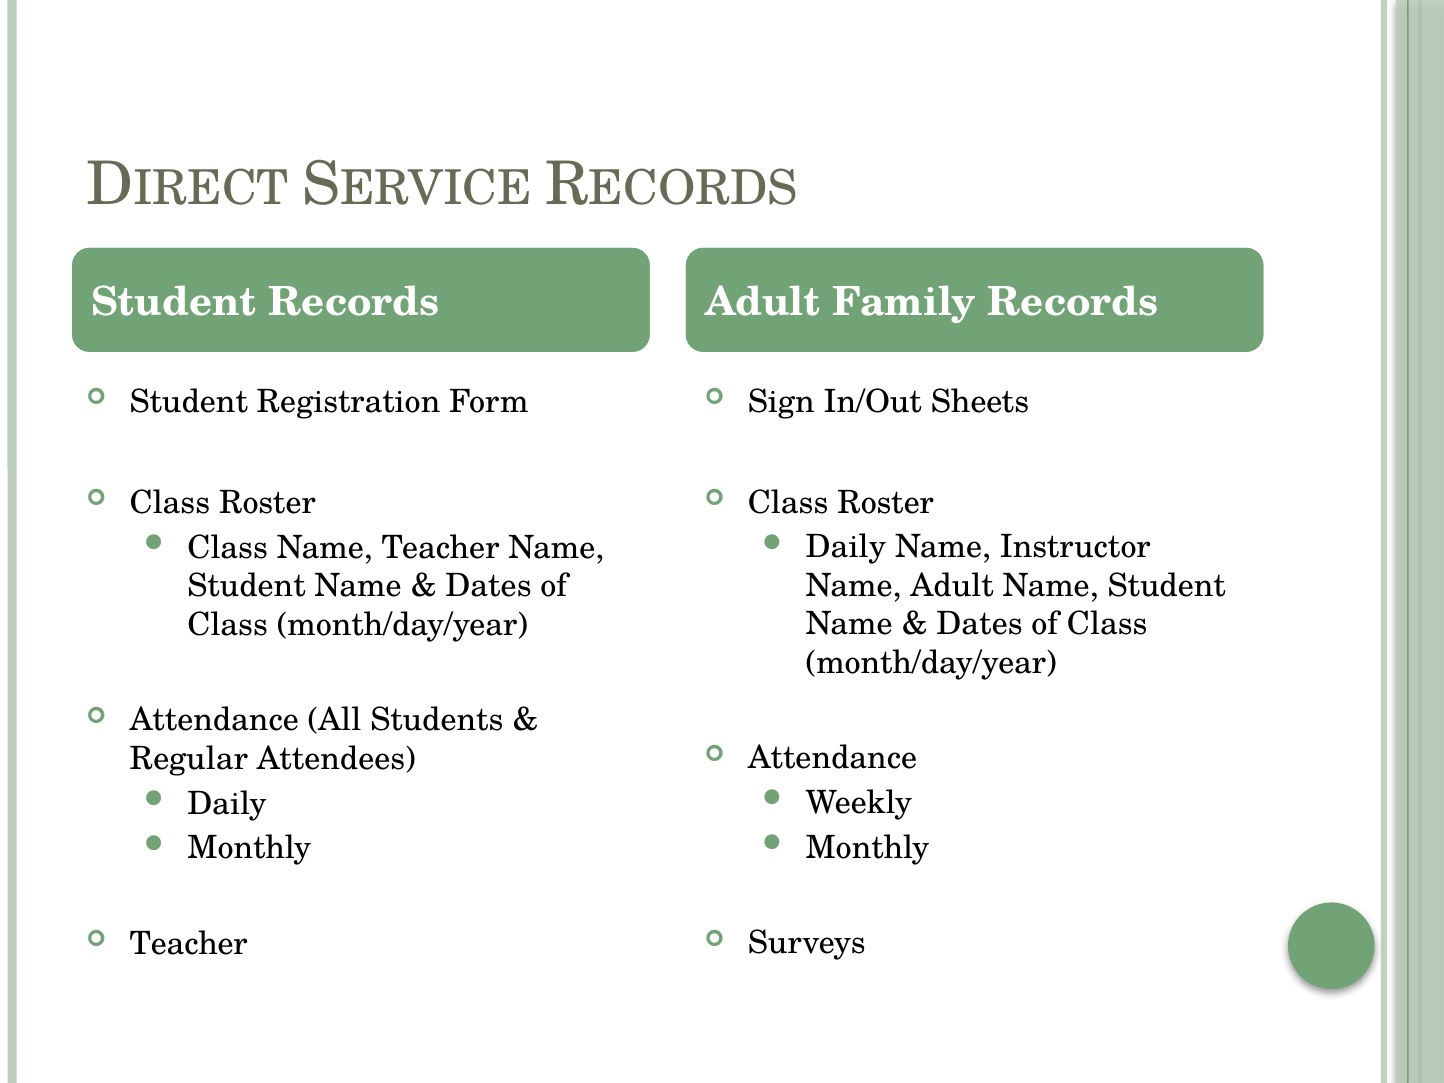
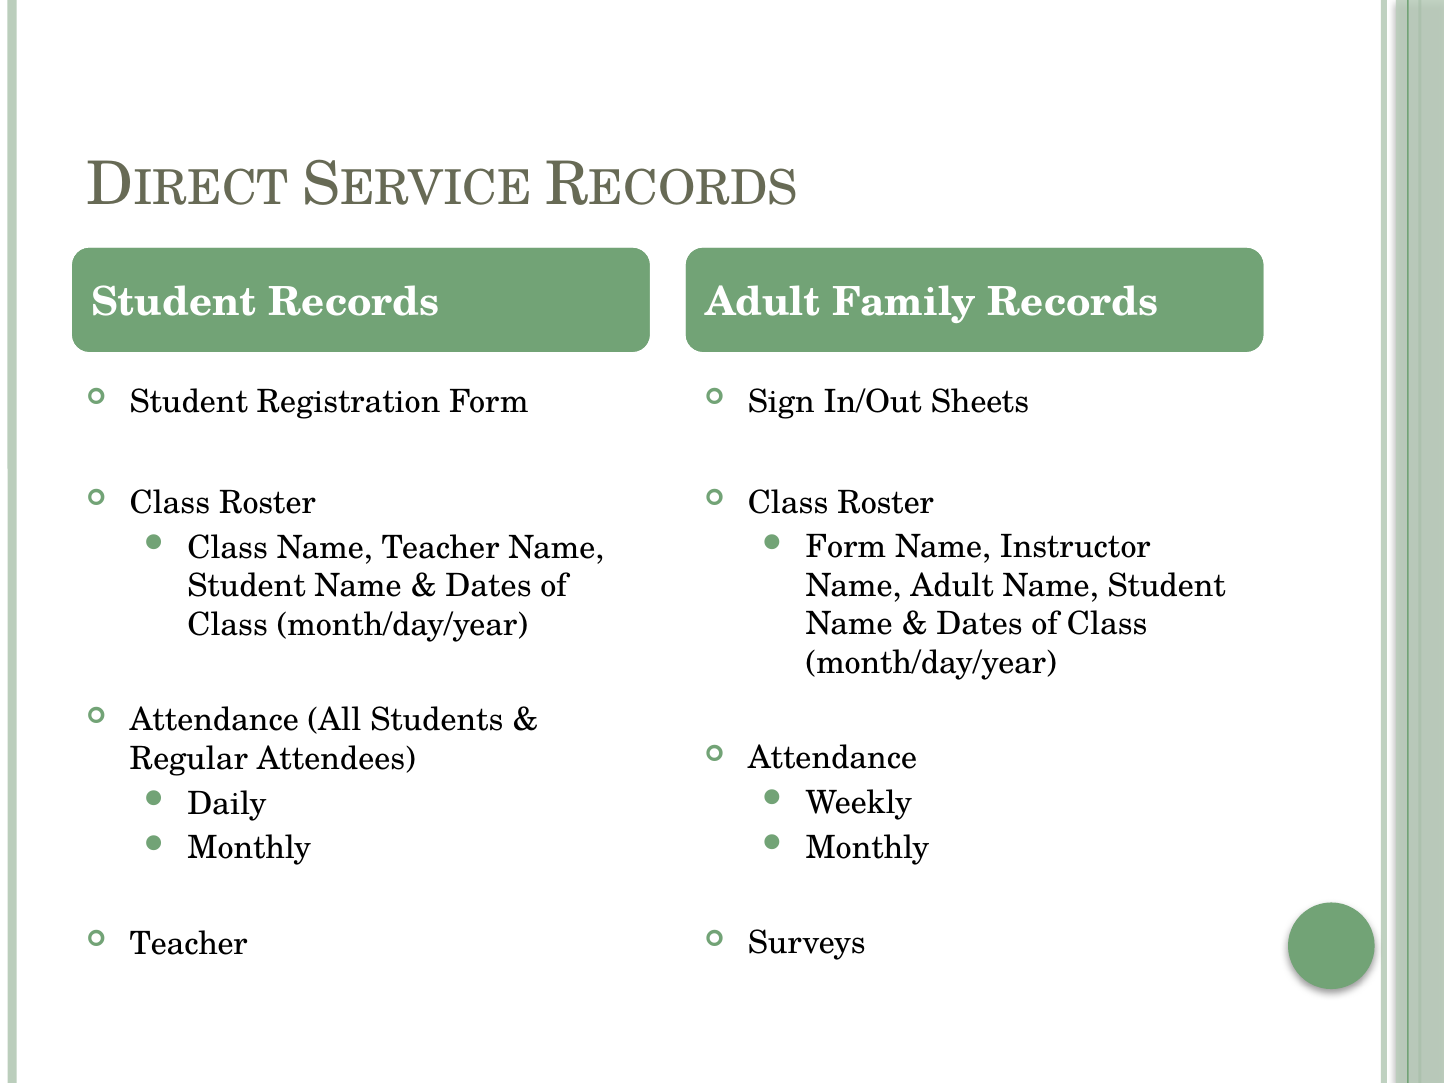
Daily at (846, 547): Daily -> Form
